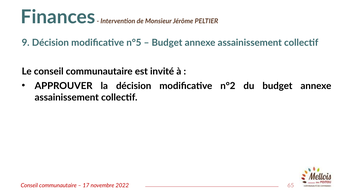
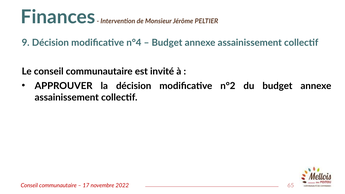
n°5: n°5 -> n°4
